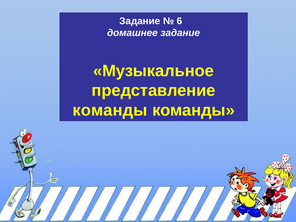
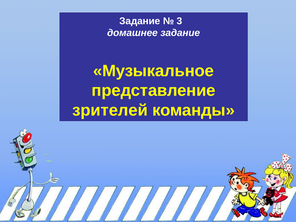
6: 6 -> 3
команды at (110, 110): команды -> зрителей
